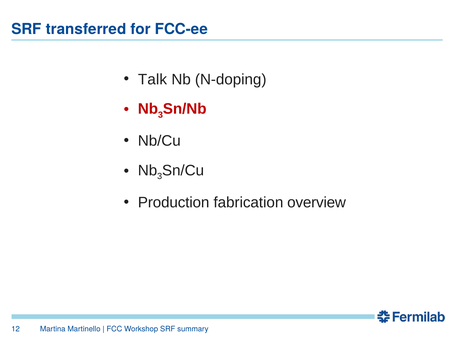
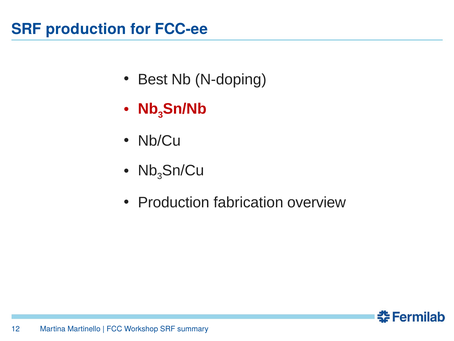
SRF transferred: transferred -> production
Talk: Talk -> Best
